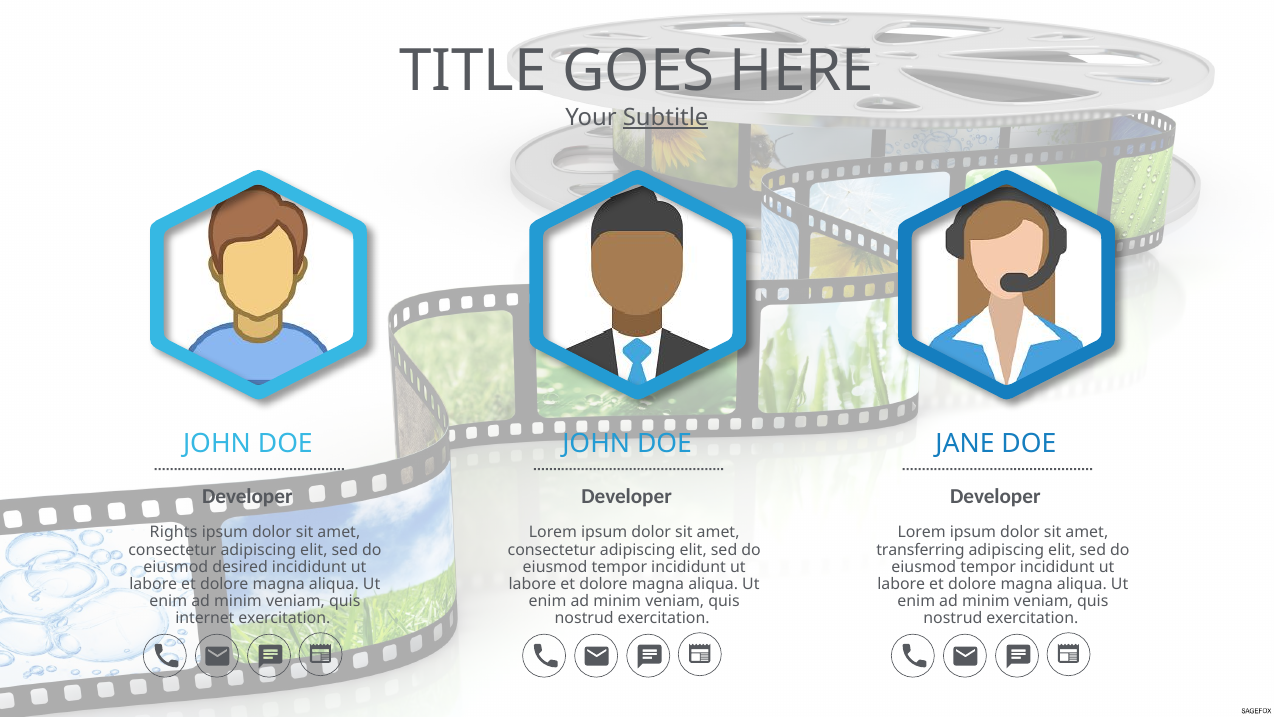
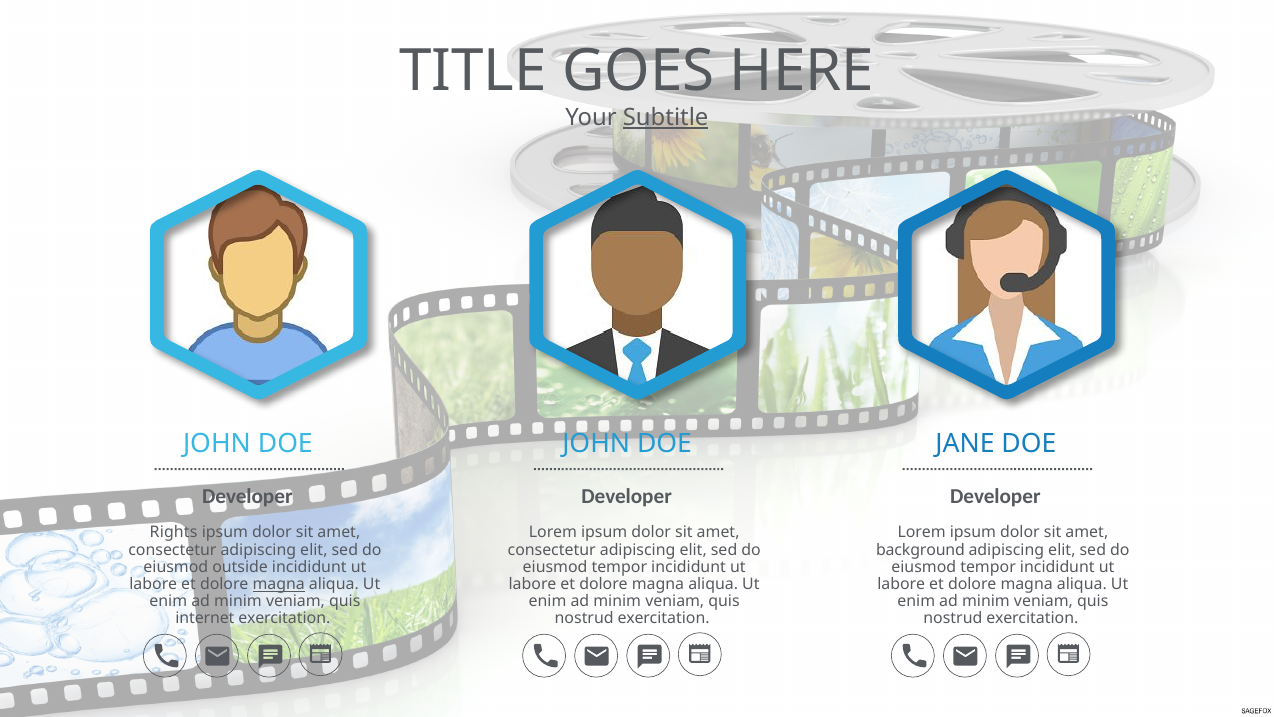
transferring: transferring -> background
desired: desired -> outside
magna at (279, 584) underline: none -> present
